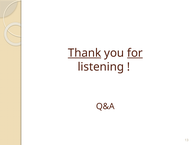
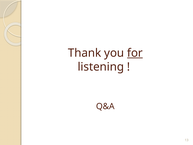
Thank underline: present -> none
